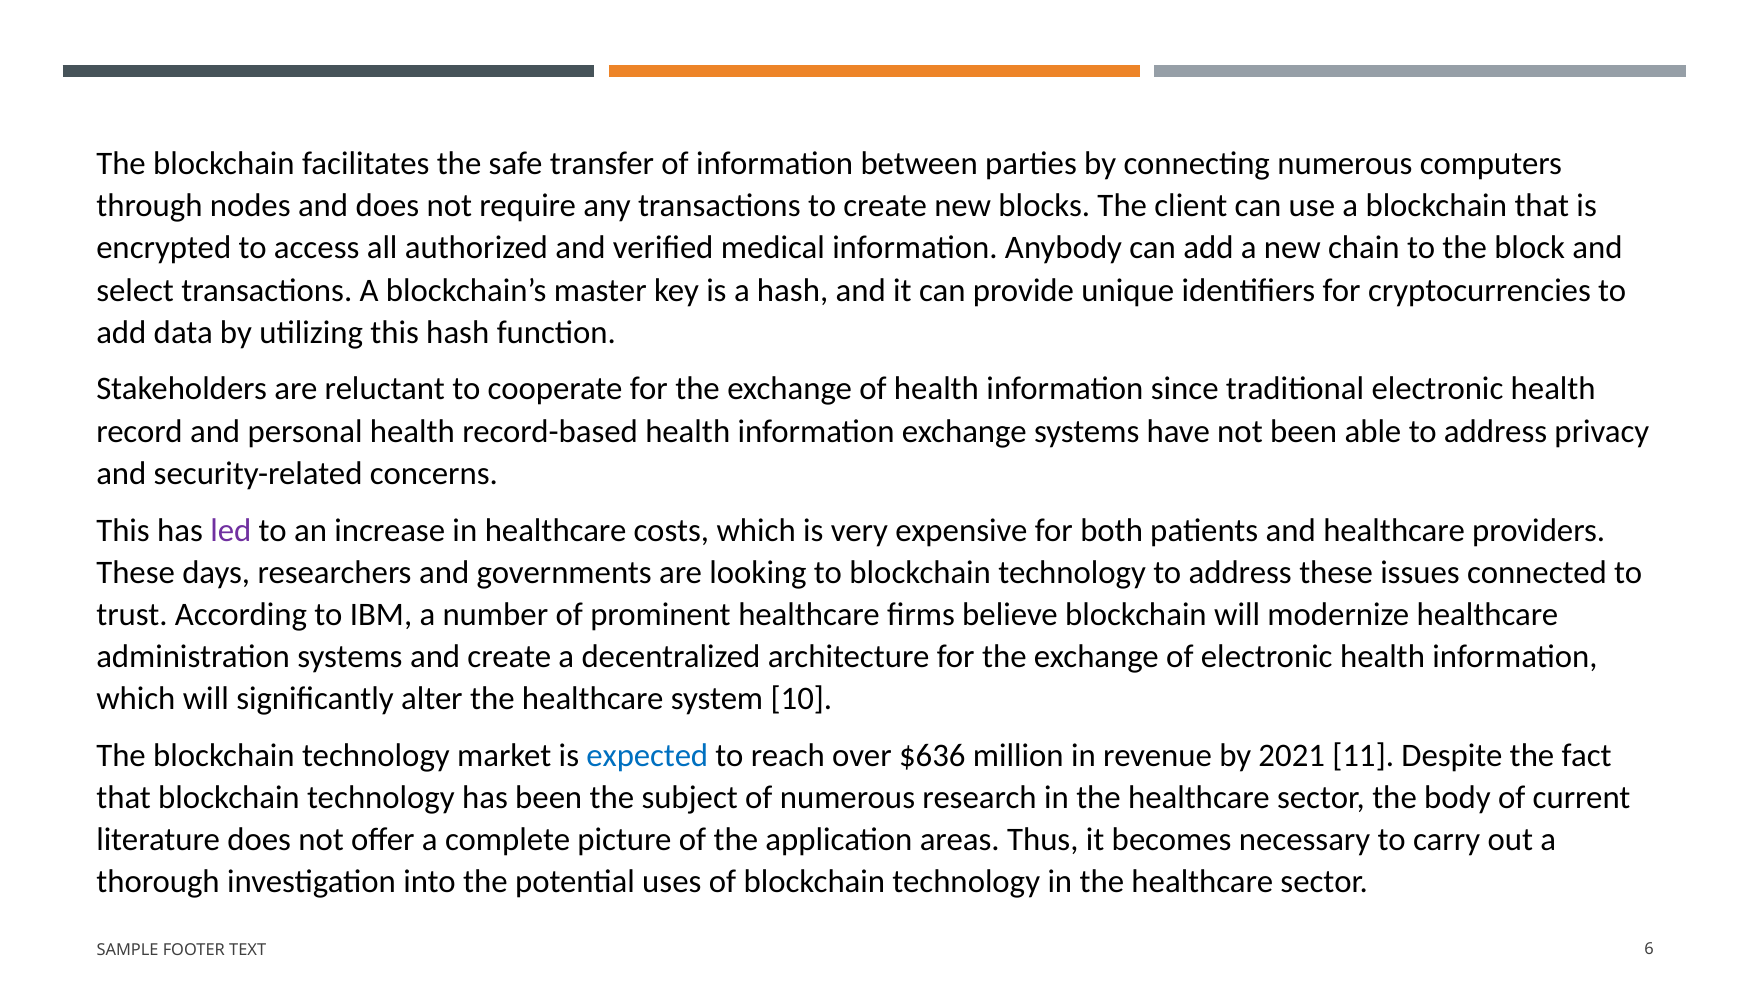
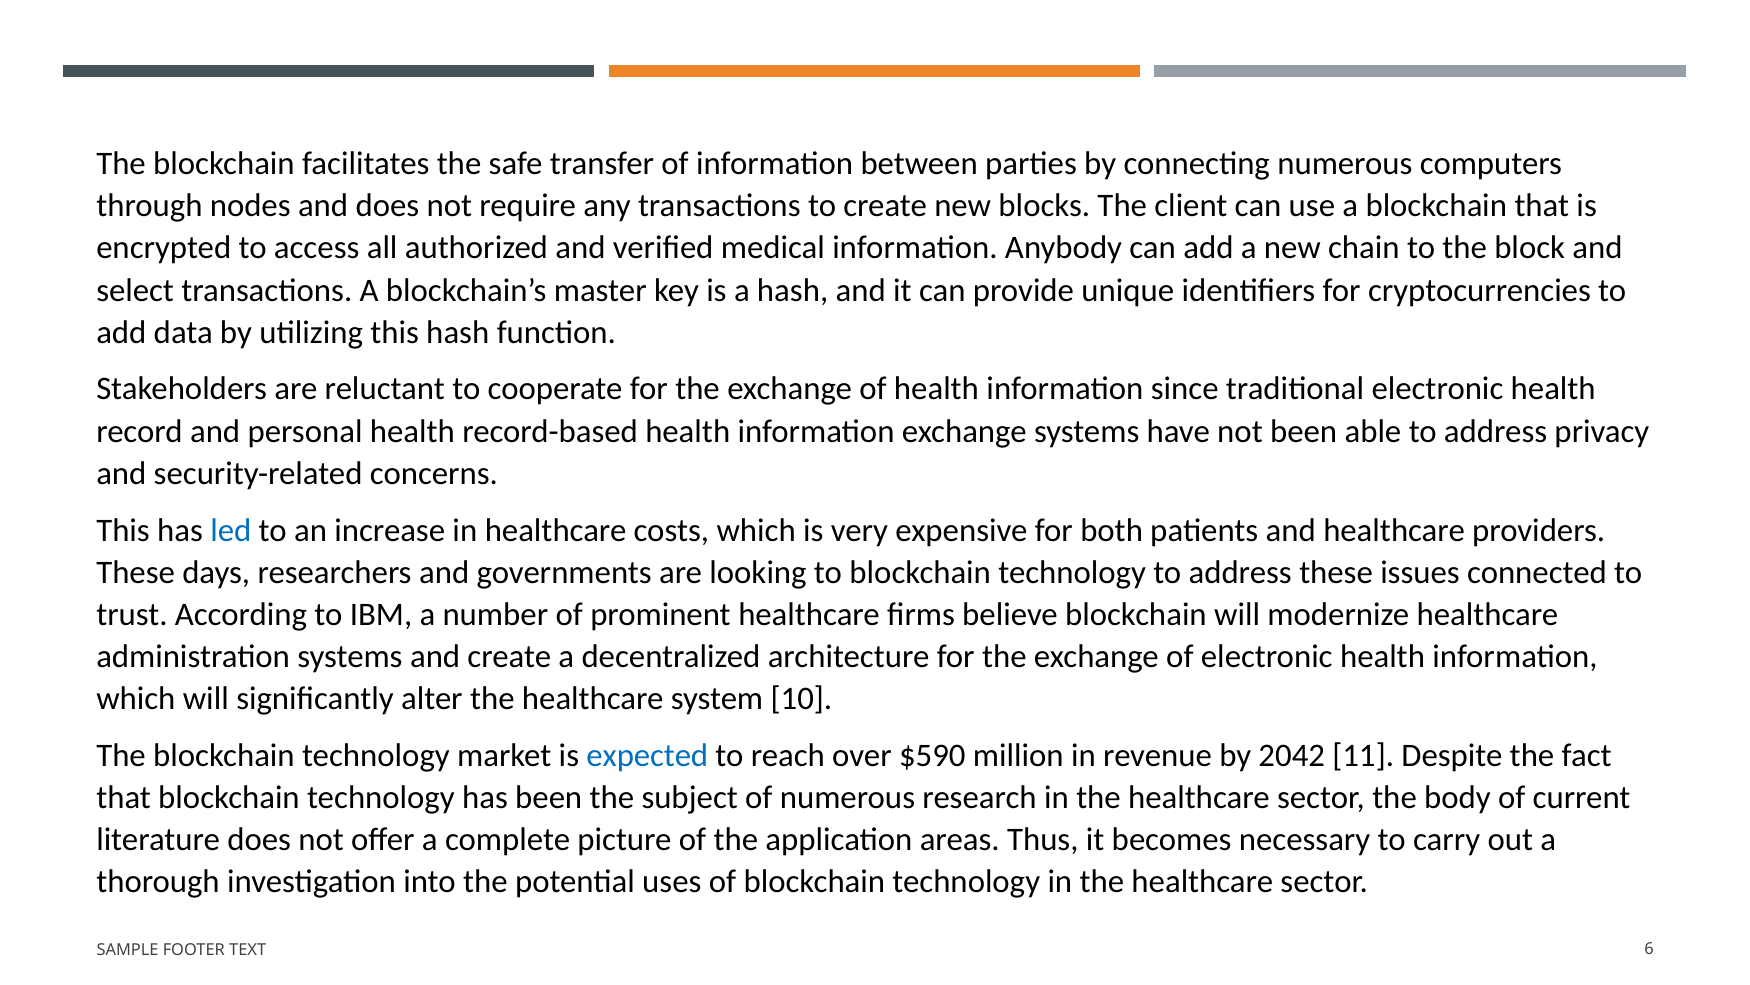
led colour: purple -> blue
$636: $636 -> $590
2021: 2021 -> 2042
